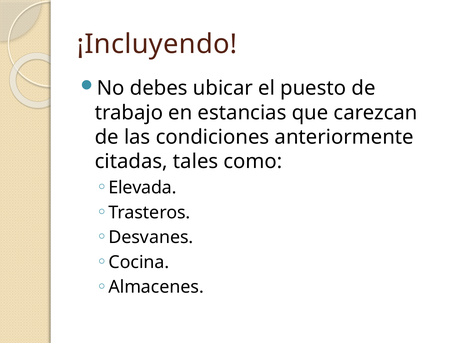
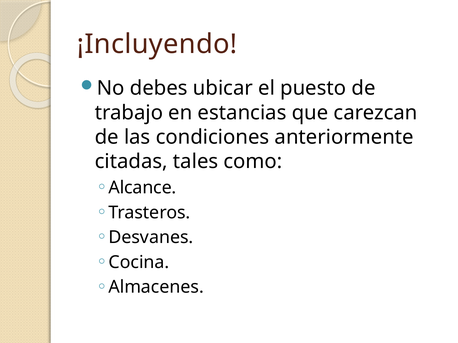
Elevada: Elevada -> Alcance
